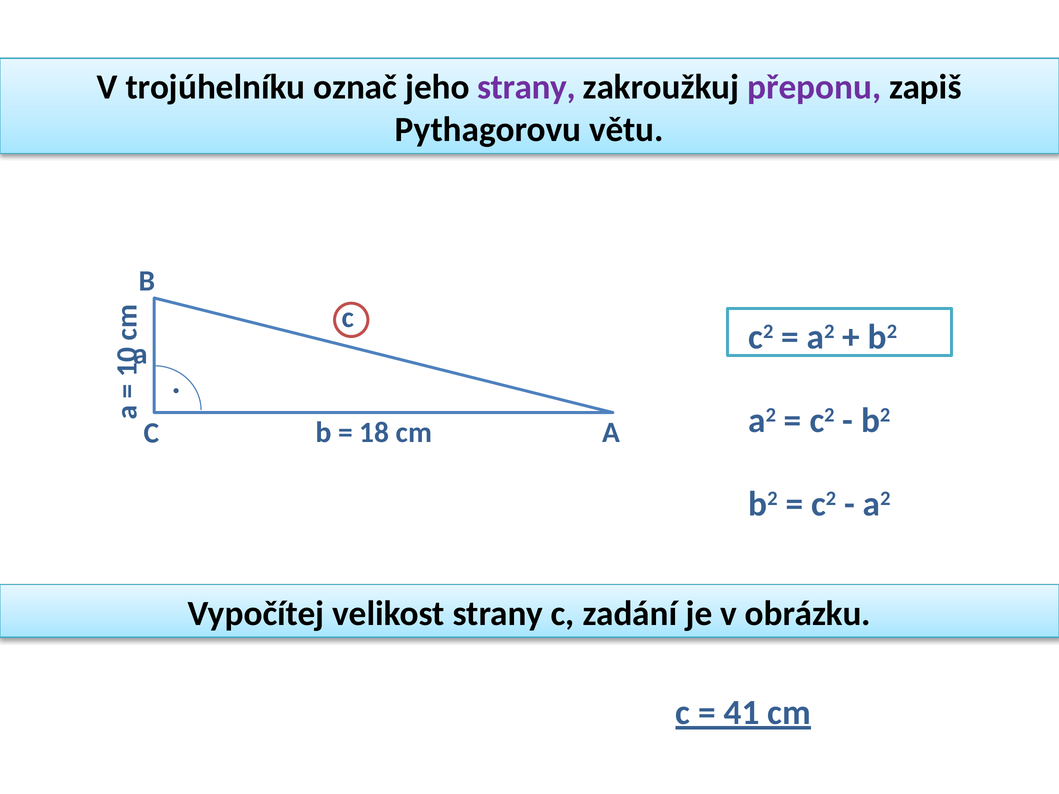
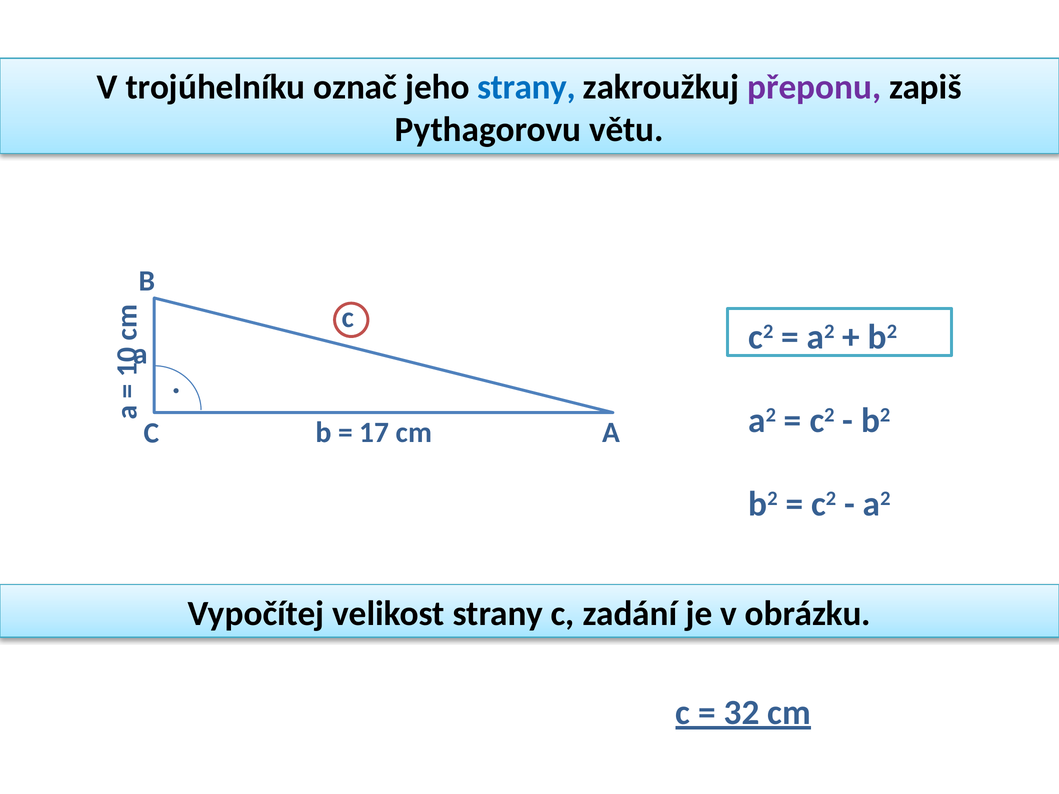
strany at (527, 87) colour: purple -> blue
18: 18 -> 17
41: 41 -> 32
